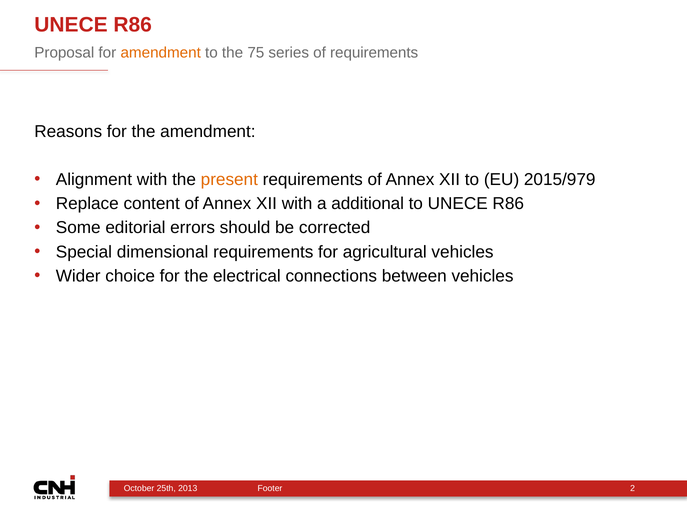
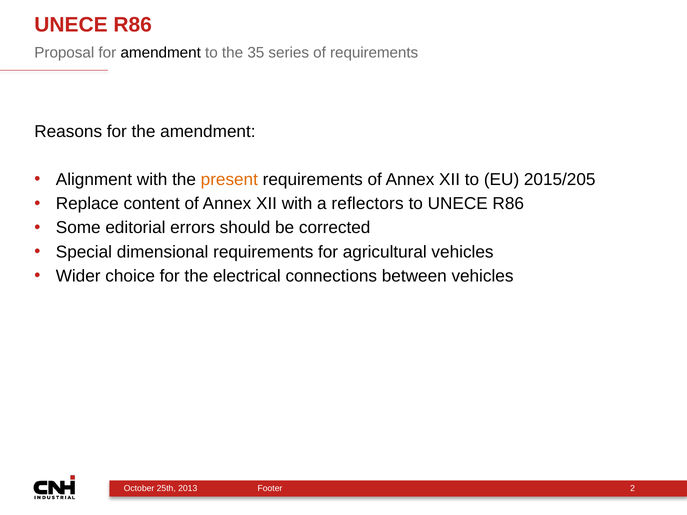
amendment at (161, 53) colour: orange -> black
75: 75 -> 35
2015/979: 2015/979 -> 2015/205
additional: additional -> reflectors
